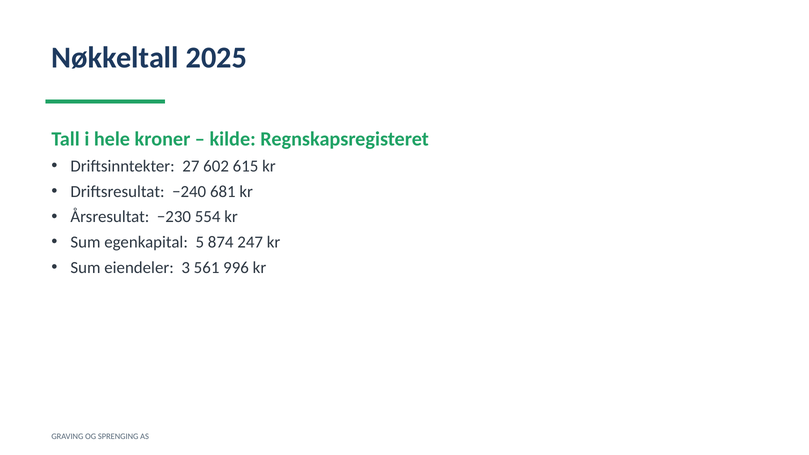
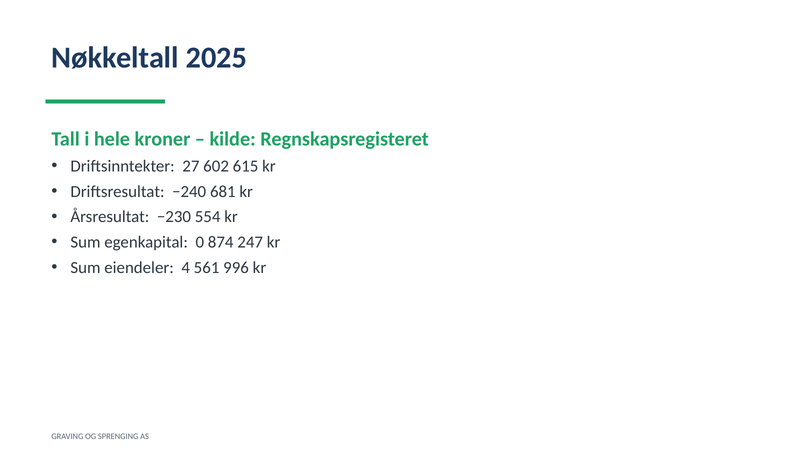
5: 5 -> 0
3: 3 -> 4
